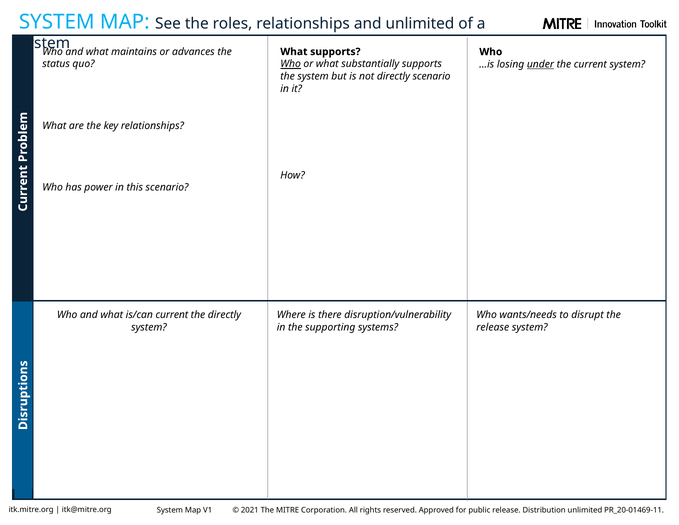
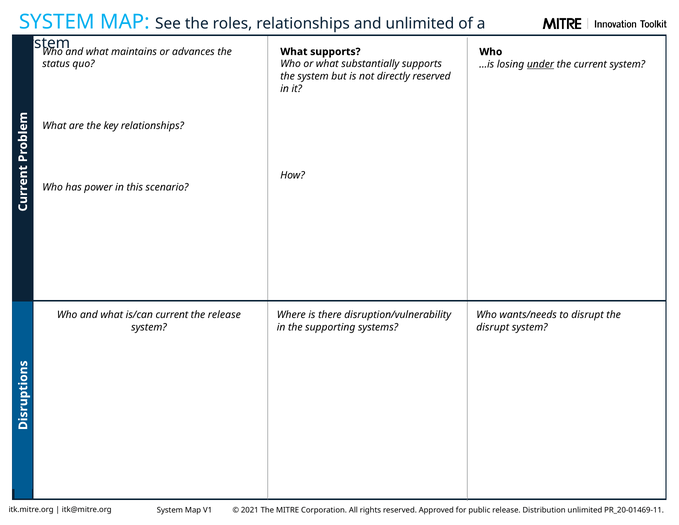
Who at (291, 64) underline: present -> none
directly scenario: scenario -> reserved
the directly: directly -> release
release at (493, 327): release -> disrupt
